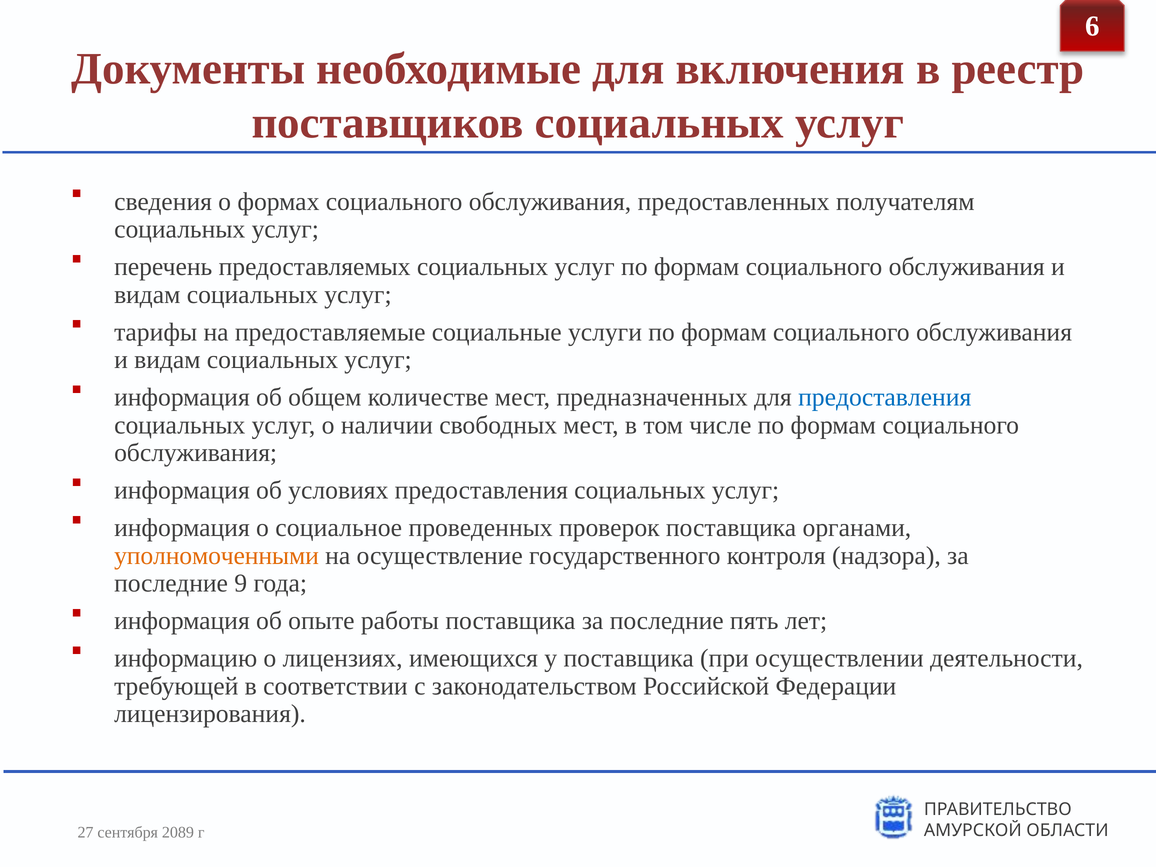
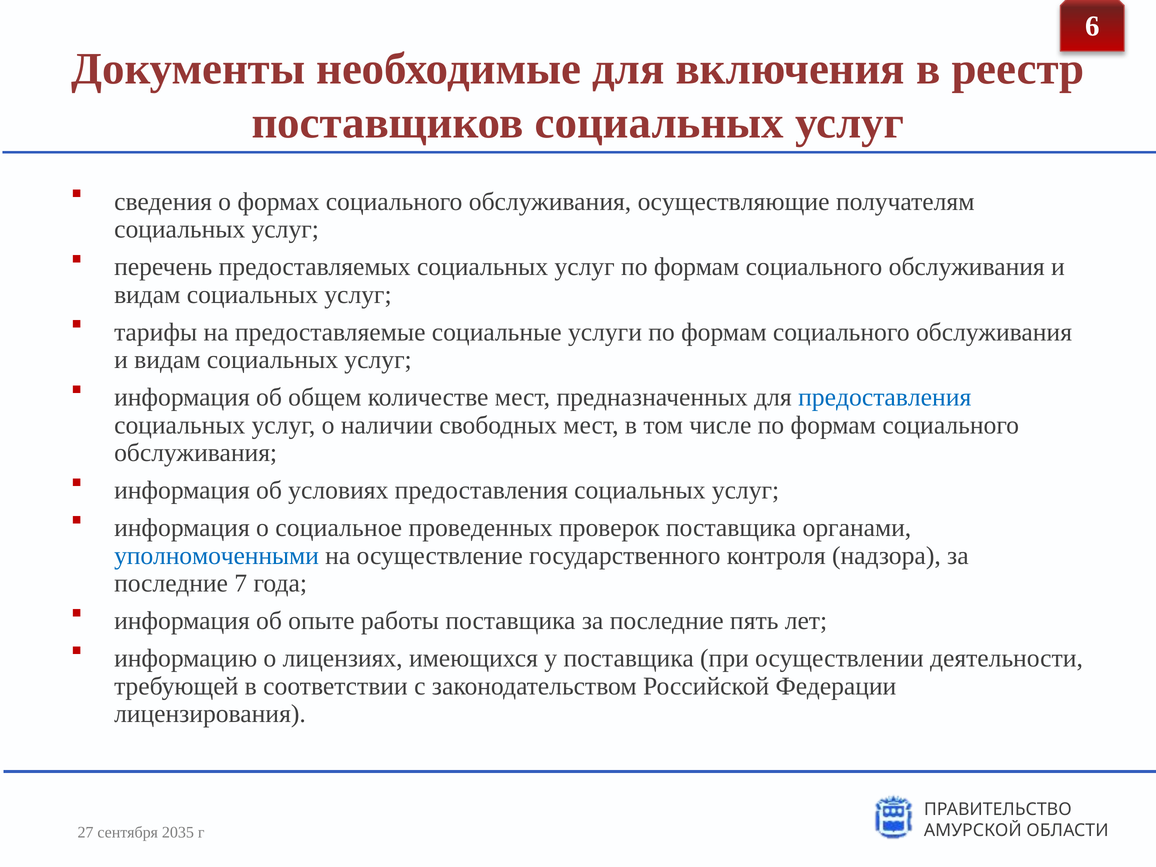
предоставленных: предоставленных -> осуществляющие
уполномоченными colour: orange -> blue
9: 9 -> 7
2089: 2089 -> 2035
